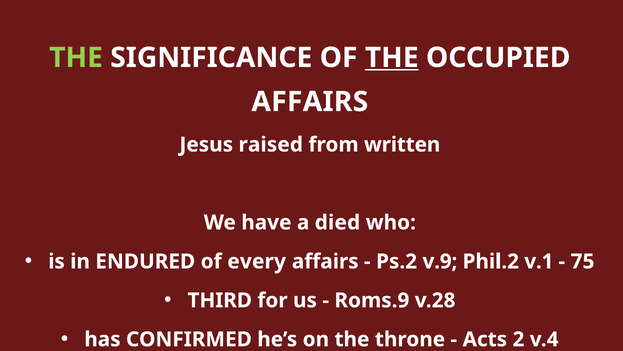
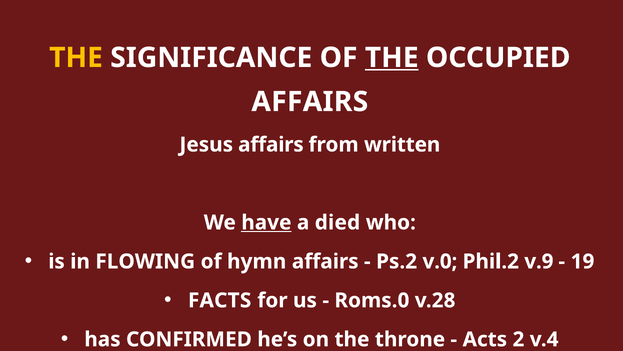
THE at (76, 58) colour: light green -> yellow
Jesus raised: raised -> affairs
have underline: none -> present
ENDURED: ENDURED -> FLOWING
every: every -> hymn
v.9: v.9 -> v.0
v.1: v.1 -> v.9
75: 75 -> 19
THIRD: THIRD -> FACTS
Roms.9: Roms.9 -> Roms.0
